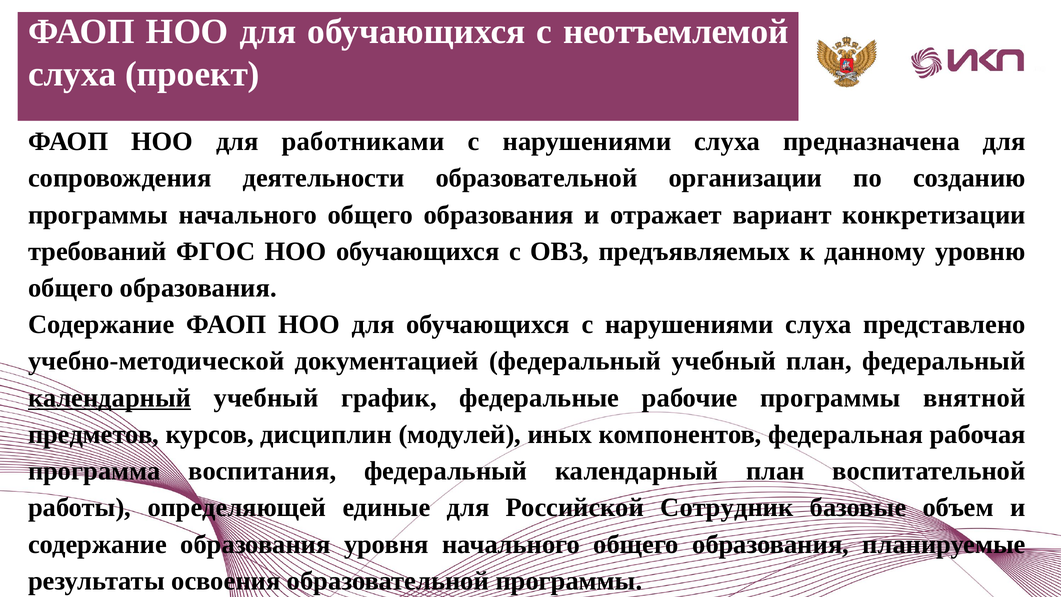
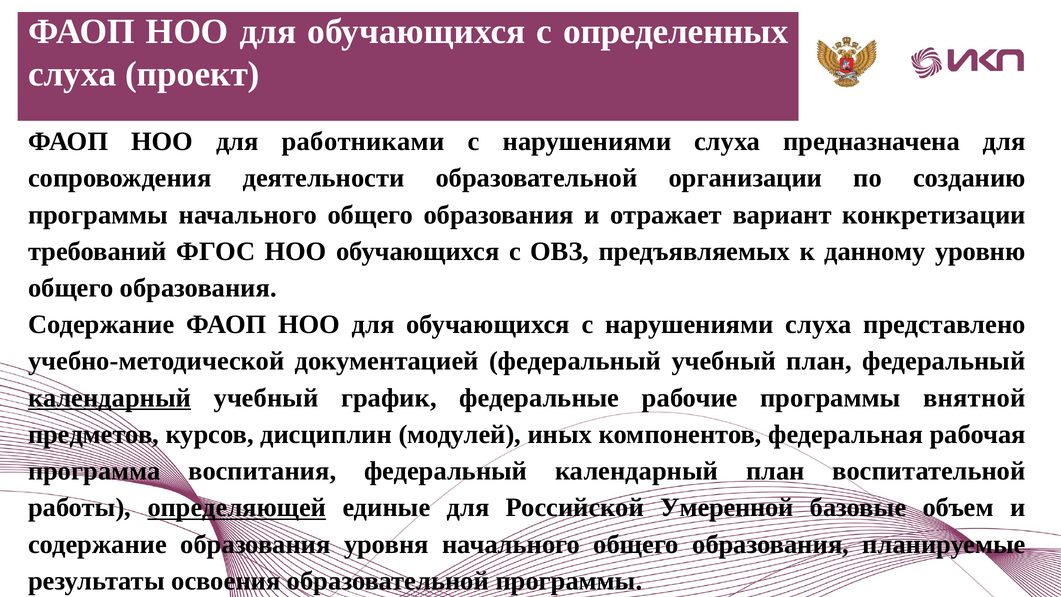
неотъемлемой: неотъемлемой -> определенных
определяющей underline: none -> present
Сотрудник: Сотрудник -> Умеренной
